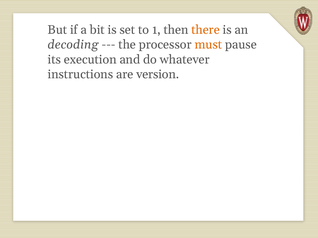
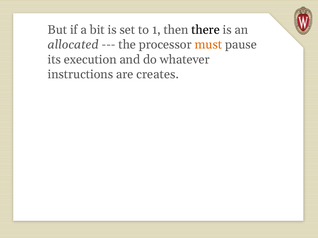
there colour: orange -> black
decoding: decoding -> allocated
version: version -> creates
